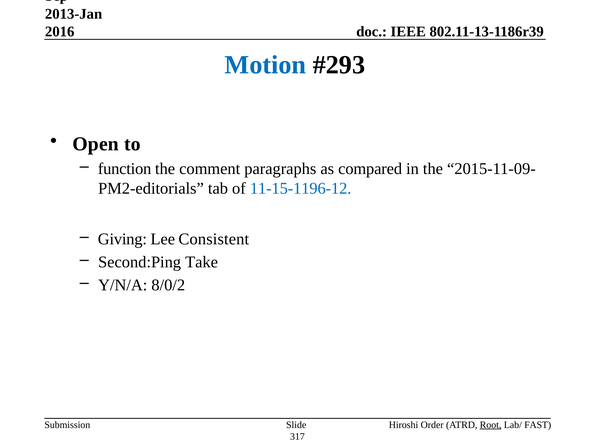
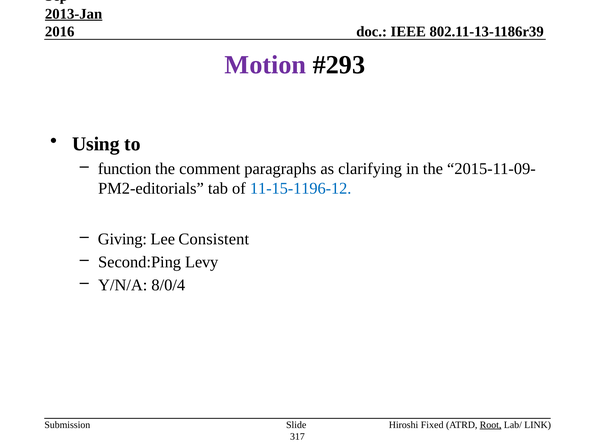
2013-Jan underline: none -> present
Motion colour: blue -> purple
Open: Open -> Using
compared: compared -> clarifying
Take: Take -> Levy
8/0/2: 8/0/2 -> 8/0/4
Order: Order -> Fixed
FAST: FAST -> LINK
